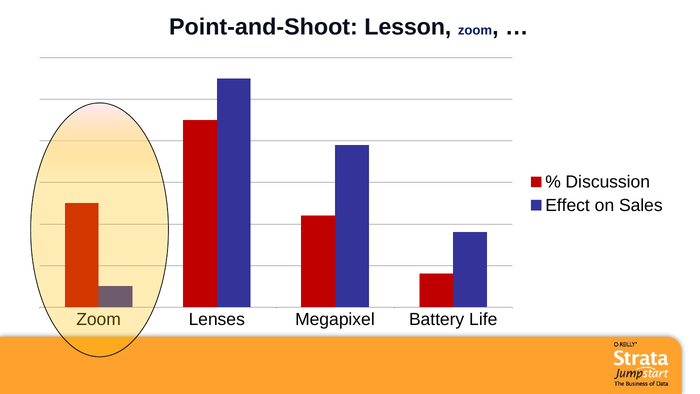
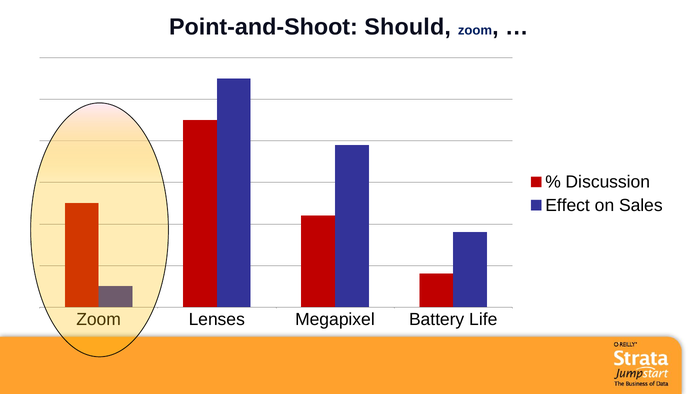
Lesson: Lesson -> Should
